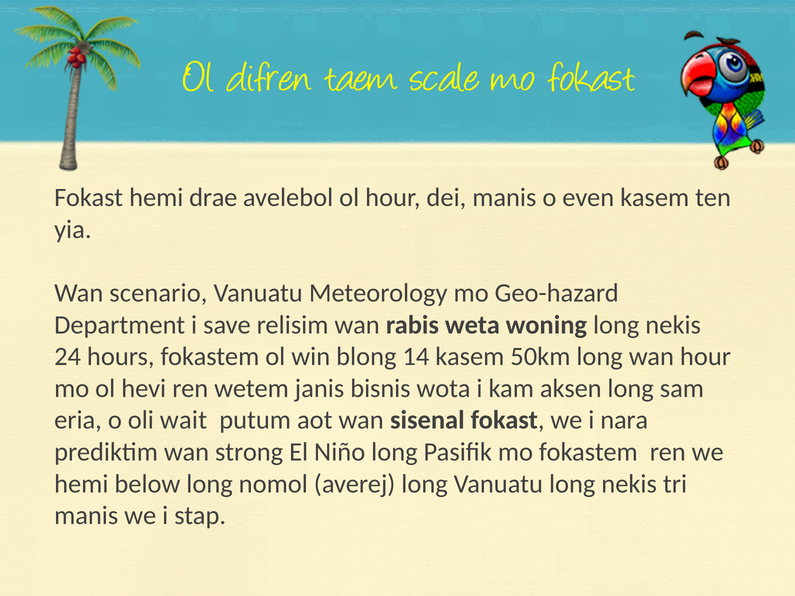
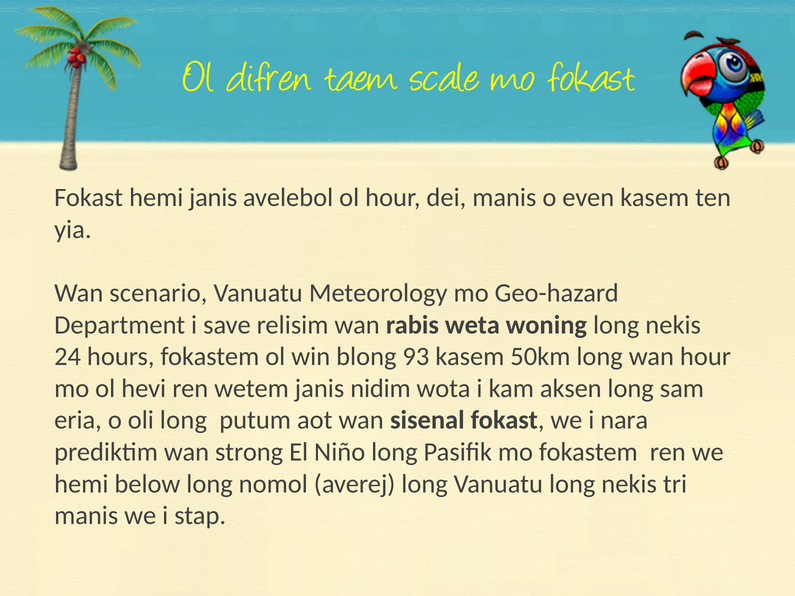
hemi drae: drae -> janis
14: 14 -> 93
bisnis: bisnis -> nidim
oli wait: wait -> long
